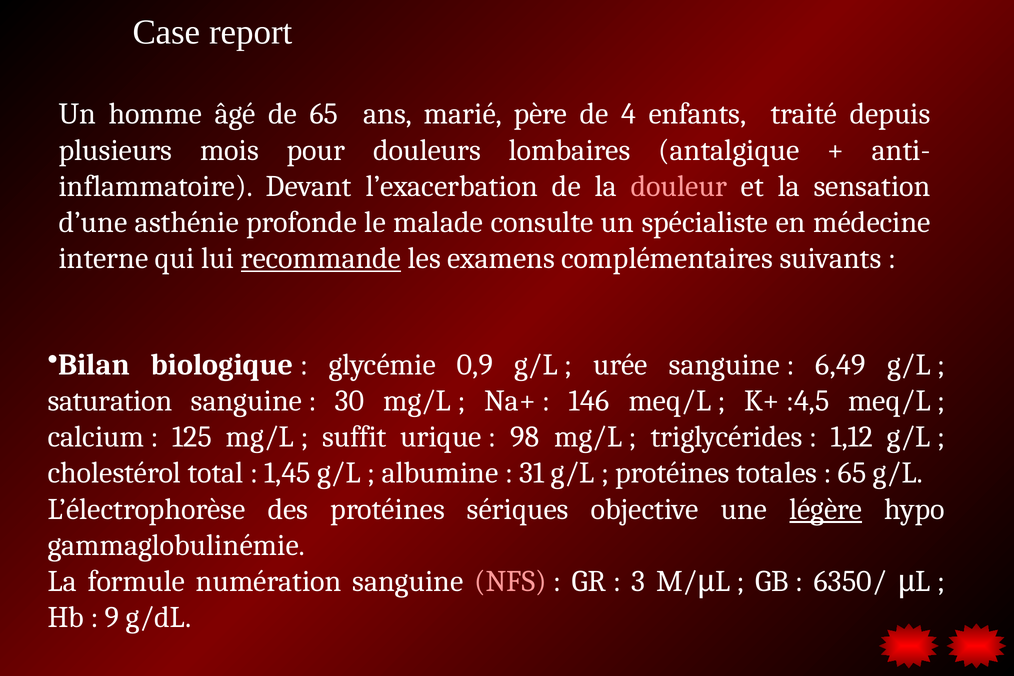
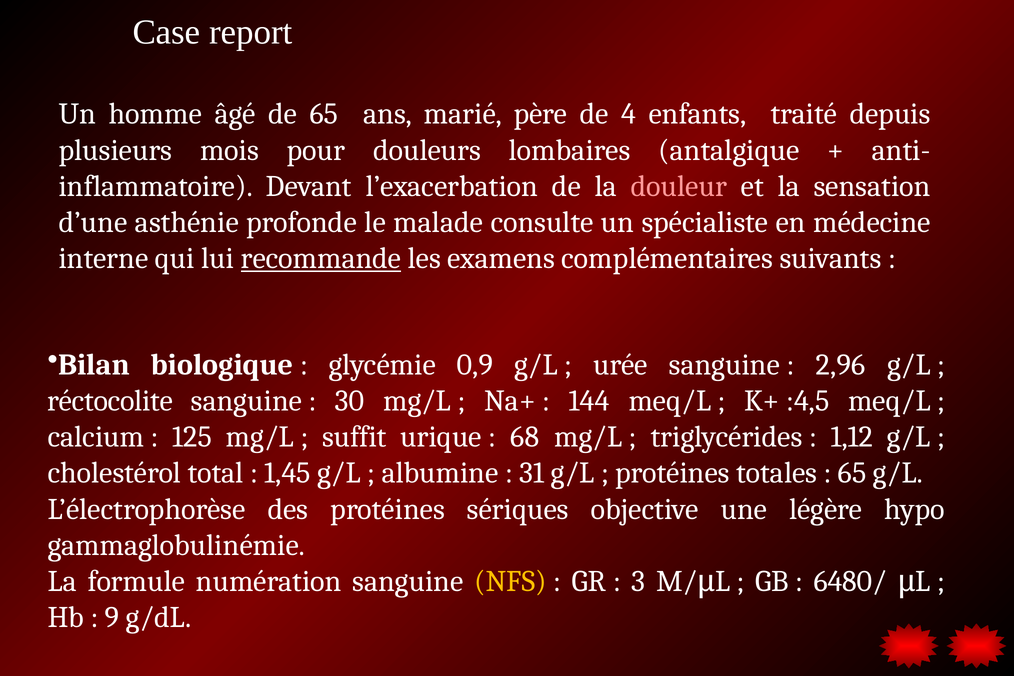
6,49: 6,49 -> 2,96
saturation: saturation -> réctocolite
146: 146 -> 144
98: 98 -> 68
légère underline: present -> none
NFS colour: pink -> yellow
6350/: 6350/ -> 6480/
